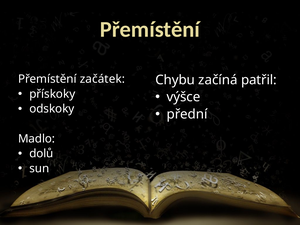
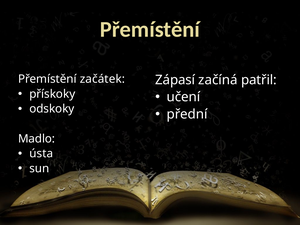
Chybu: Chybu -> Zápasí
výšce: výšce -> učení
dolů: dolů -> ústa
